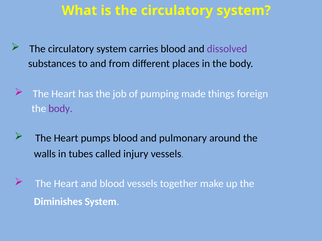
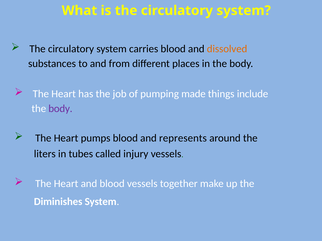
dissolved colour: purple -> orange
foreign: foreign -> include
pulmonary: pulmonary -> represents
walls: walls -> liters
